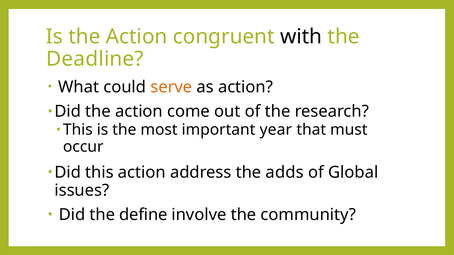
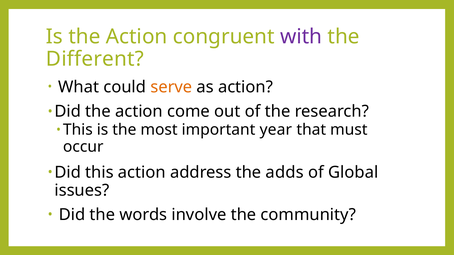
with colour: black -> purple
Deadline: Deadline -> Different
define: define -> words
